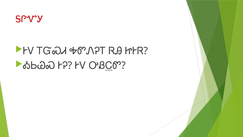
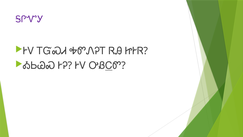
ᎦᎵᏉᎩ colour: red -> purple
